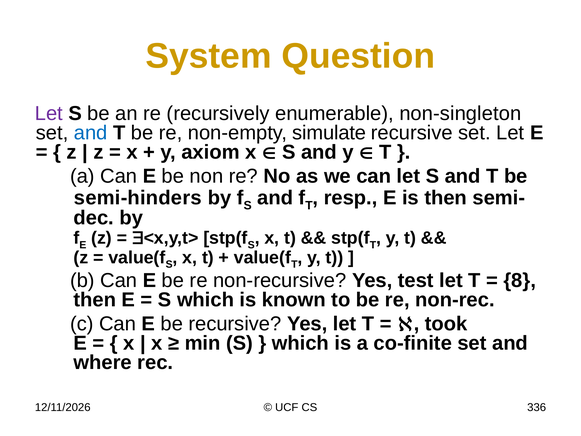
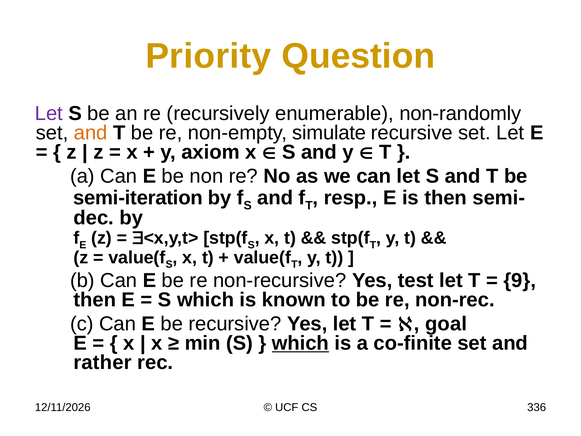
System: System -> Priority
non-singleton: non-singleton -> non-randomly
and at (91, 133) colour: blue -> orange
semi-hinders: semi-hinders -> semi-iteration
8: 8 -> 9
took: took -> goal
which at (300, 343) underline: none -> present
where: where -> rather
